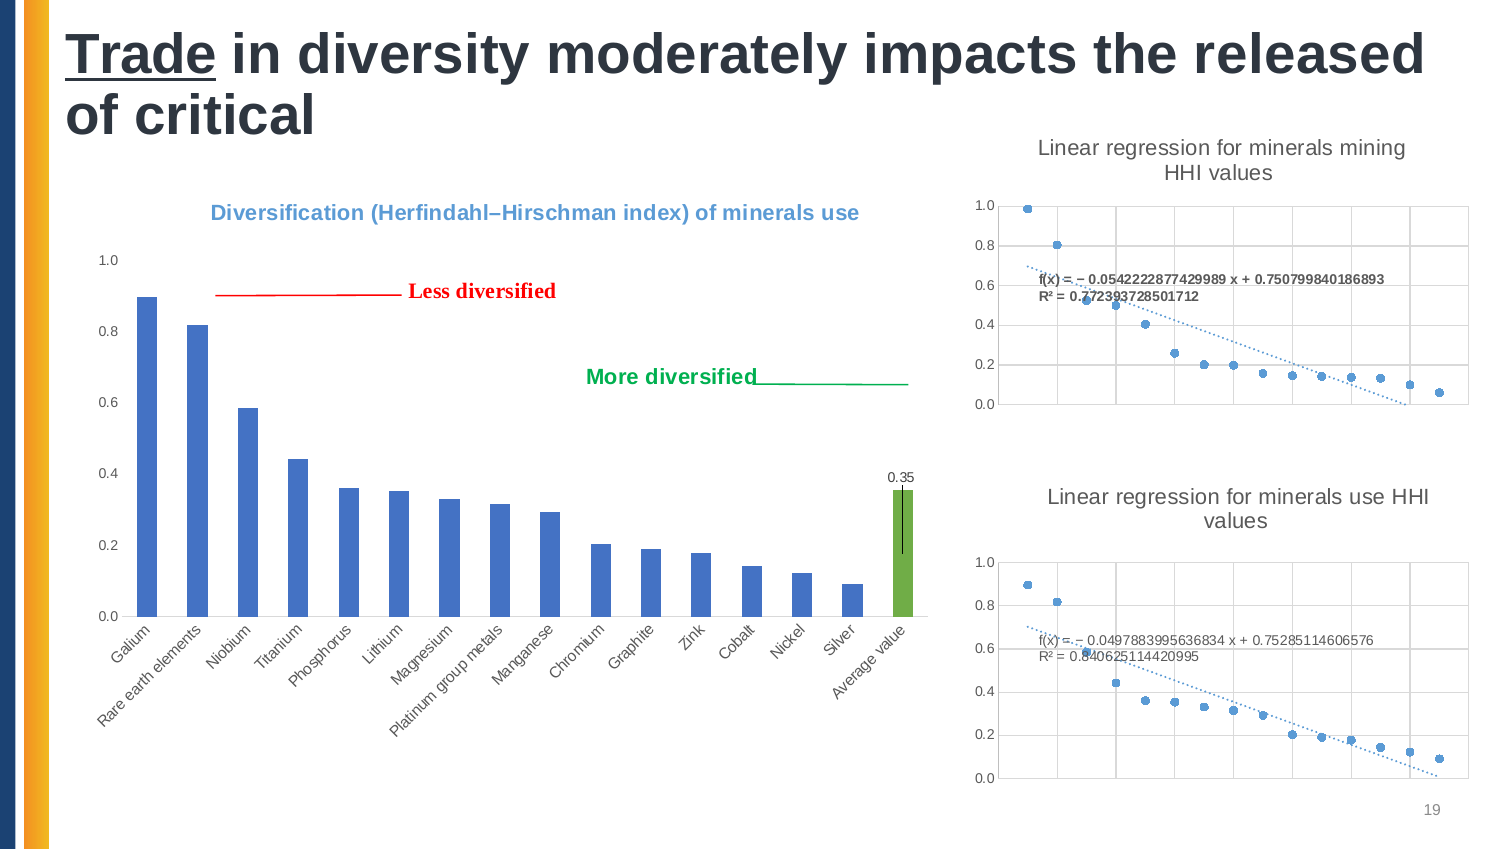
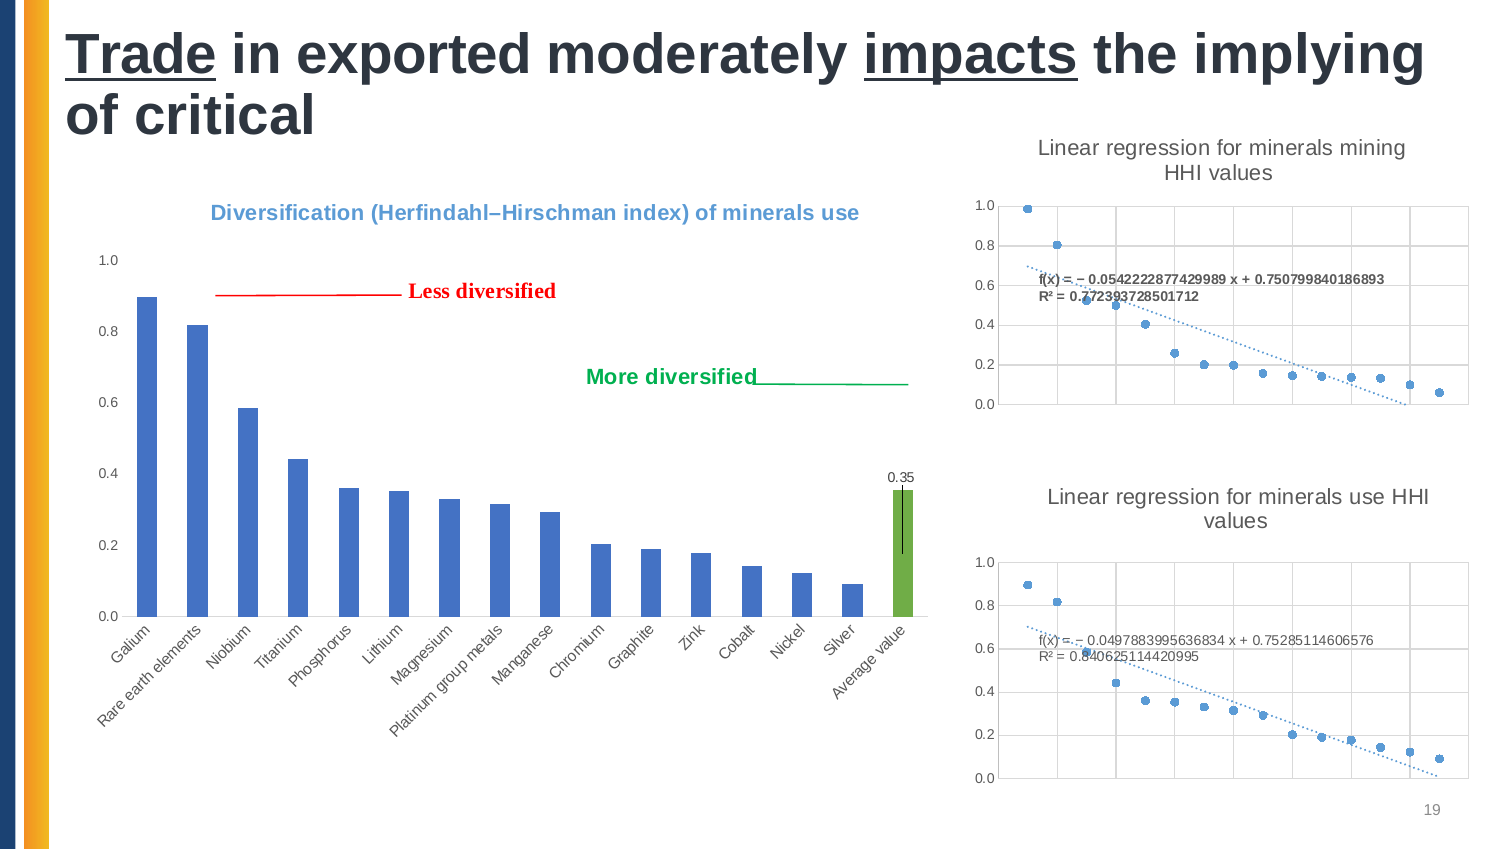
diversity: diversity -> exported
impacts underline: none -> present
released: released -> implying
